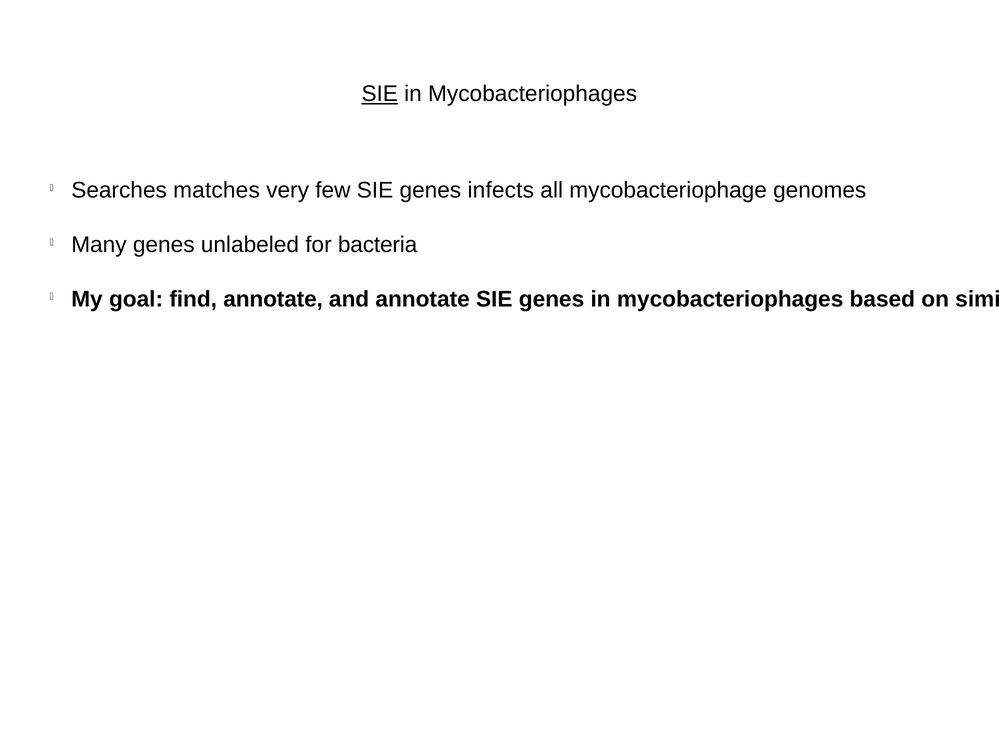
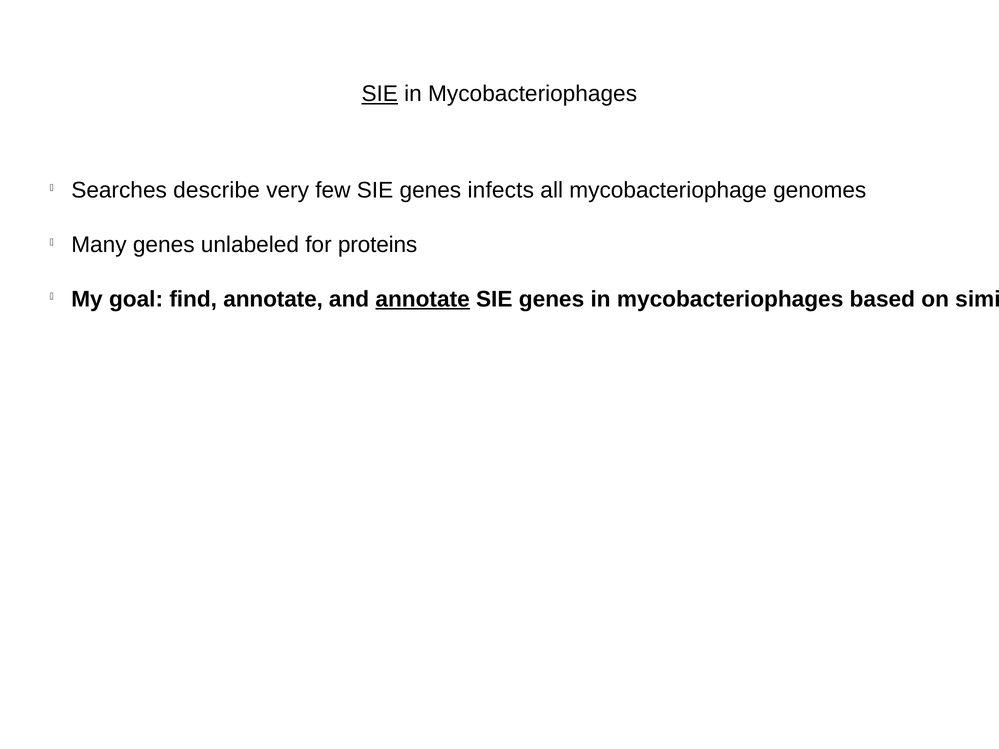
matches: matches -> describe
bacteria: bacteria -> proteins
annotate at (423, 299) underline: none -> present
